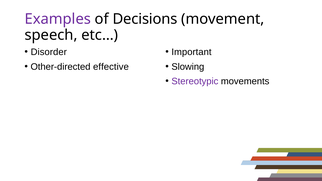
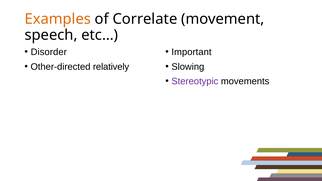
Examples colour: purple -> orange
Decisions: Decisions -> Correlate
effective: effective -> relatively
